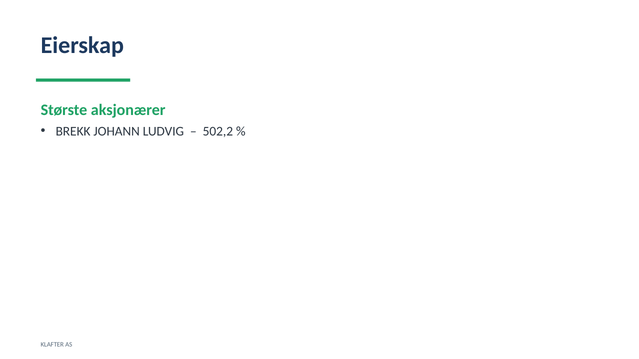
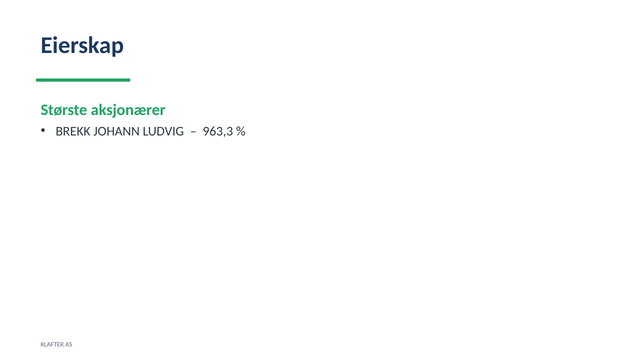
502,2: 502,2 -> 963,3
